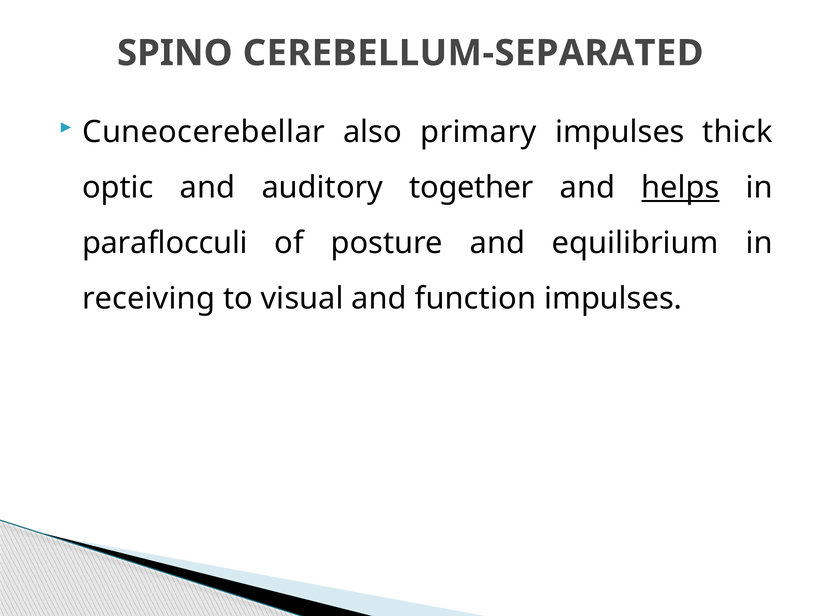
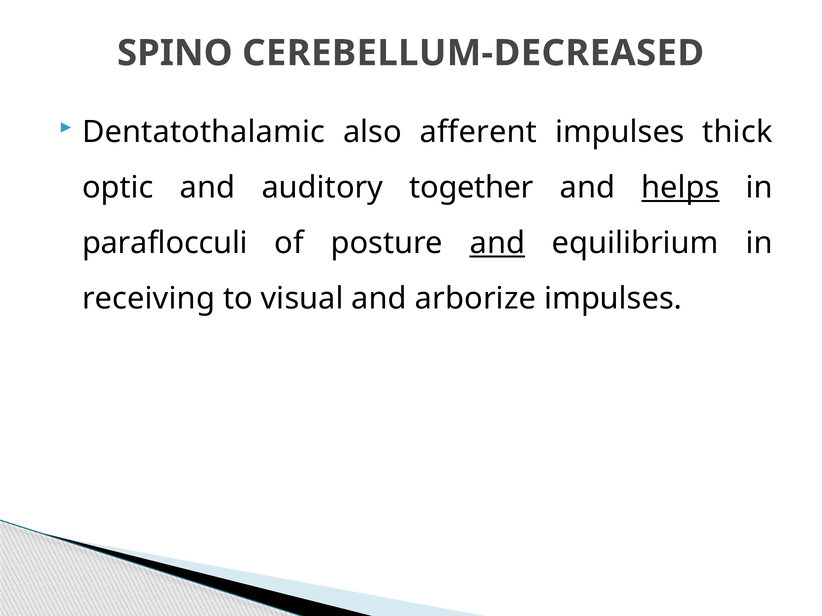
CEREBELLUM-SEPARATED: CEREBELLUM-SEPARATED -> CEREBELLUM-DECREASED
Cuneocerebellar: Cuneocerebellar -> Dentatothalamic
primary: primary -> afferent
and at (497, 243) underline: none -> present
function: function -> arborize
